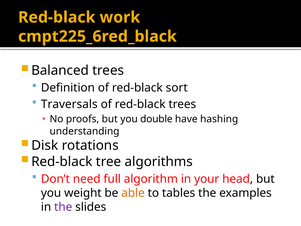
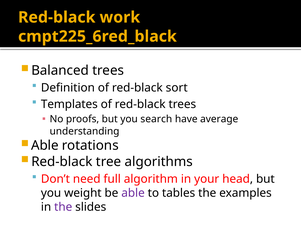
Traversals: Traversals -> Templates
double: double -> search
hashing: hashing -> average
Disk at (45, 145): Disk -> Able
able at (133, 193) colour: orange -> purple
